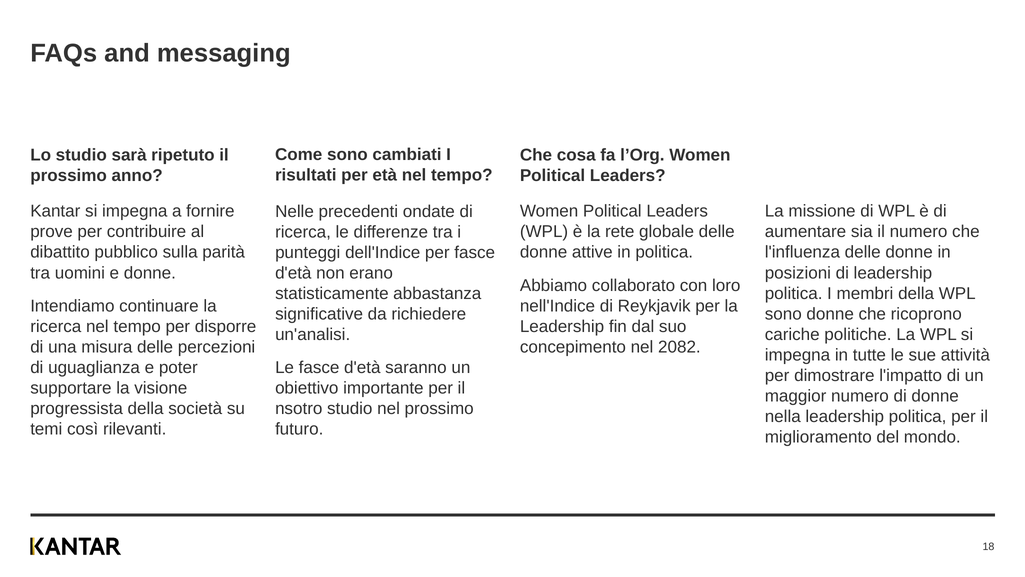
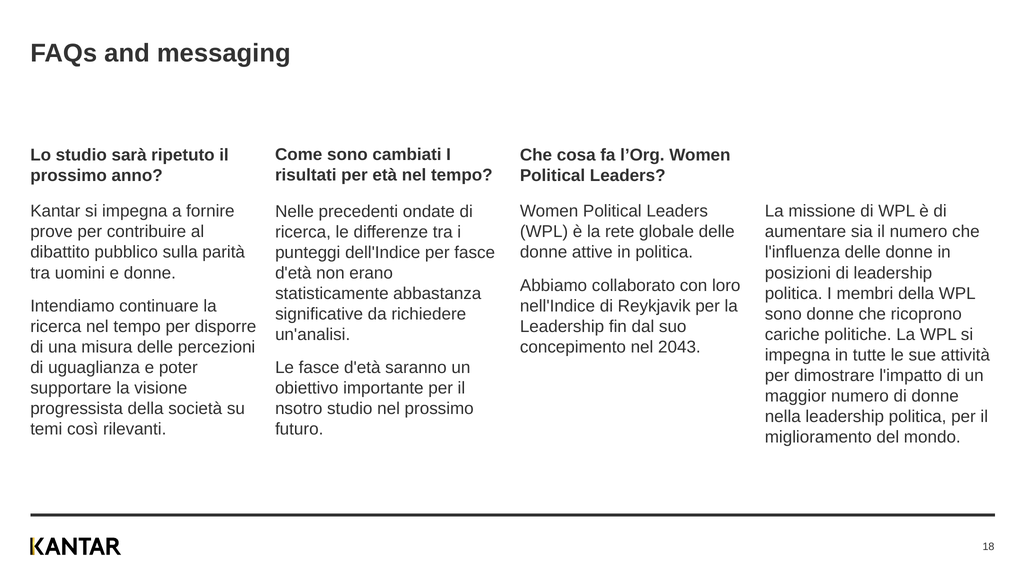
2082: 2082 -> 2043
